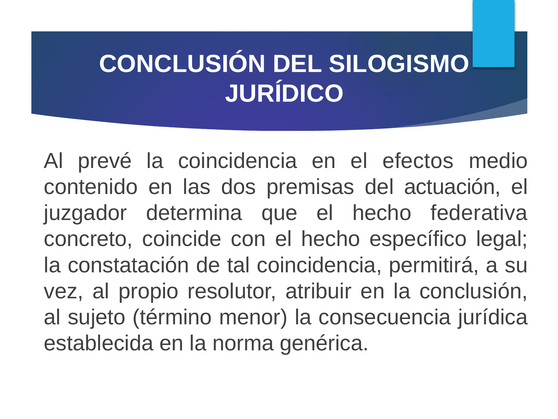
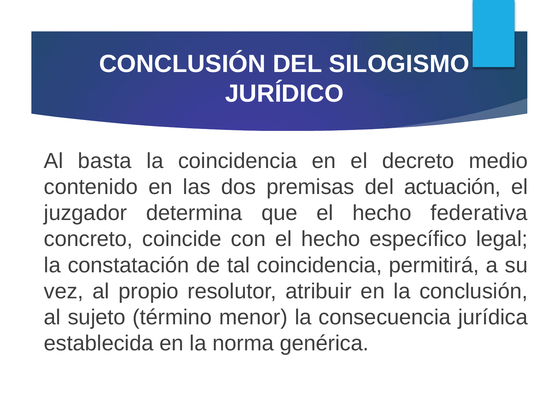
prevé: prevé -> basta
efectos: efectos -> decreto
